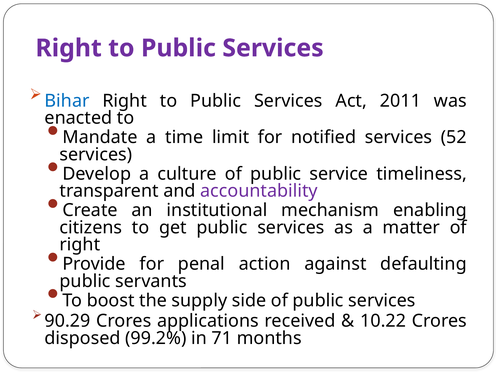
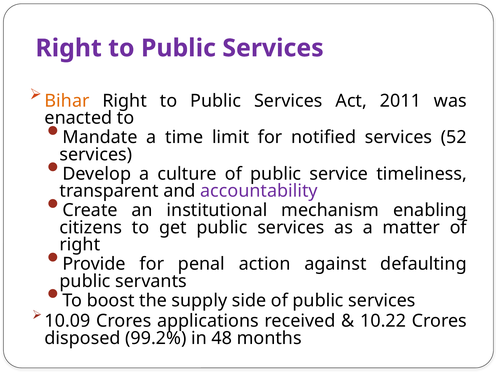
Bihar colour: blue -> orange
90.29: 90.29 -> 10.09
71: 71 -> 48
